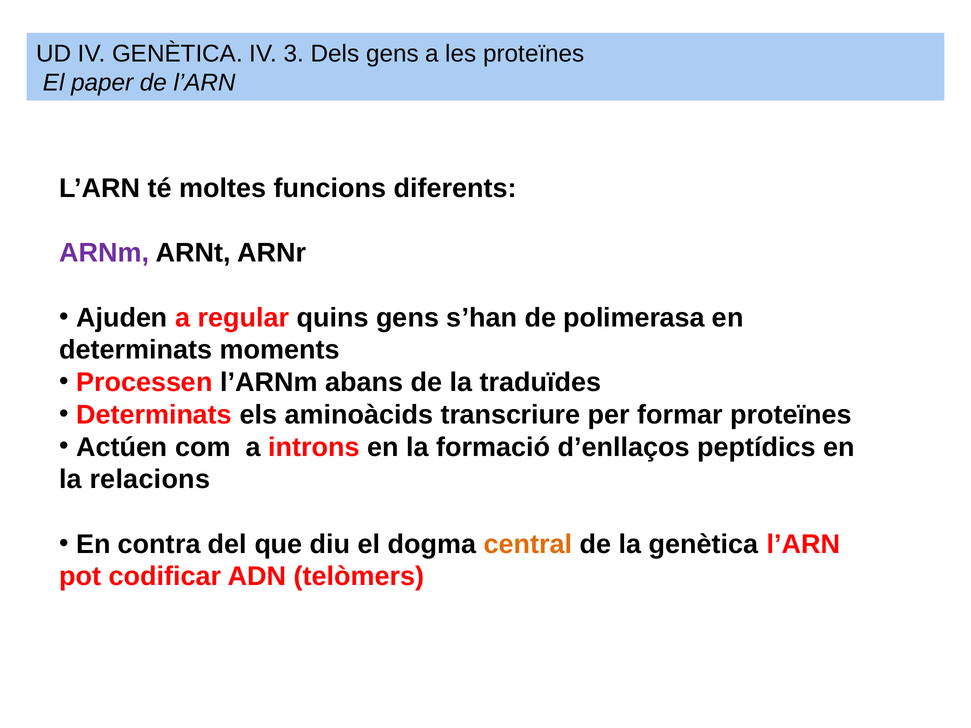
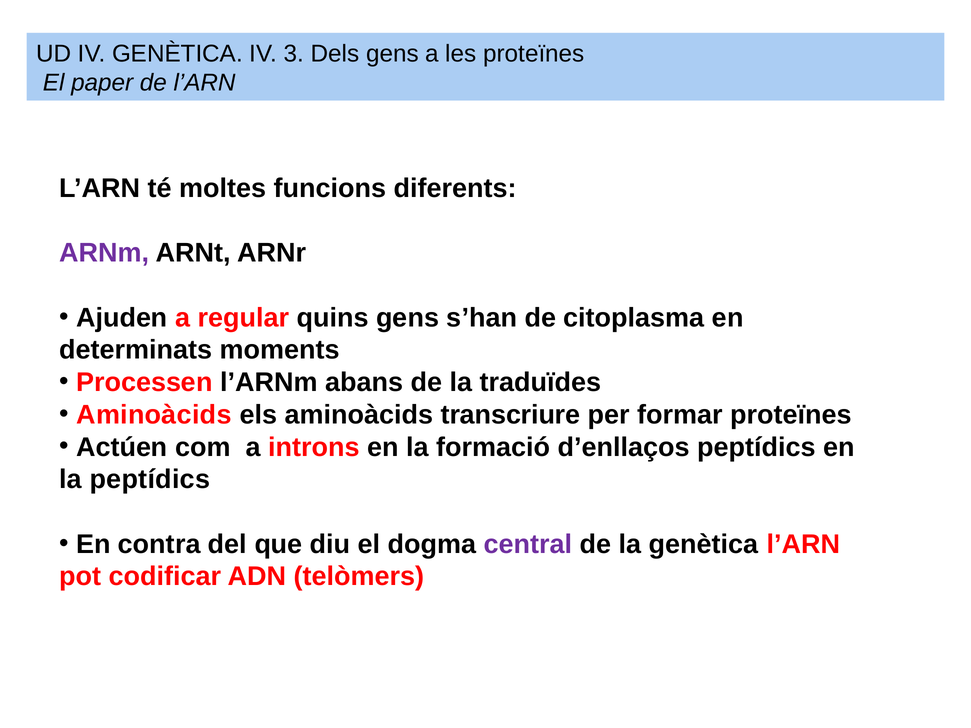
polimerasa: polimerasa -> citoplasma
Determinats at (154, 415): Determinats -> Aminoàcids
la relacions: relacions -> peptídics
central colour: orange -> purple
